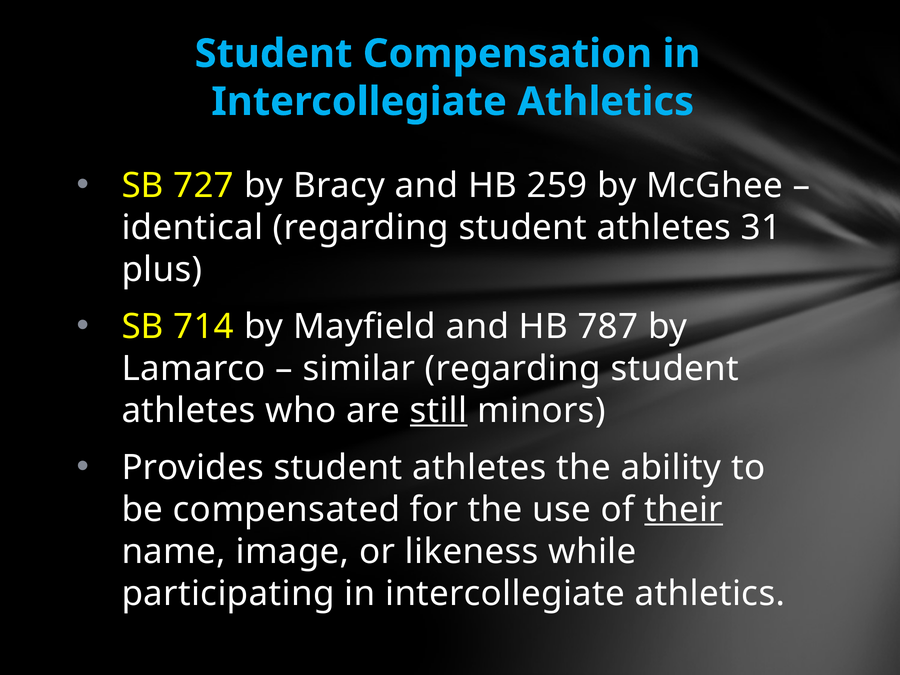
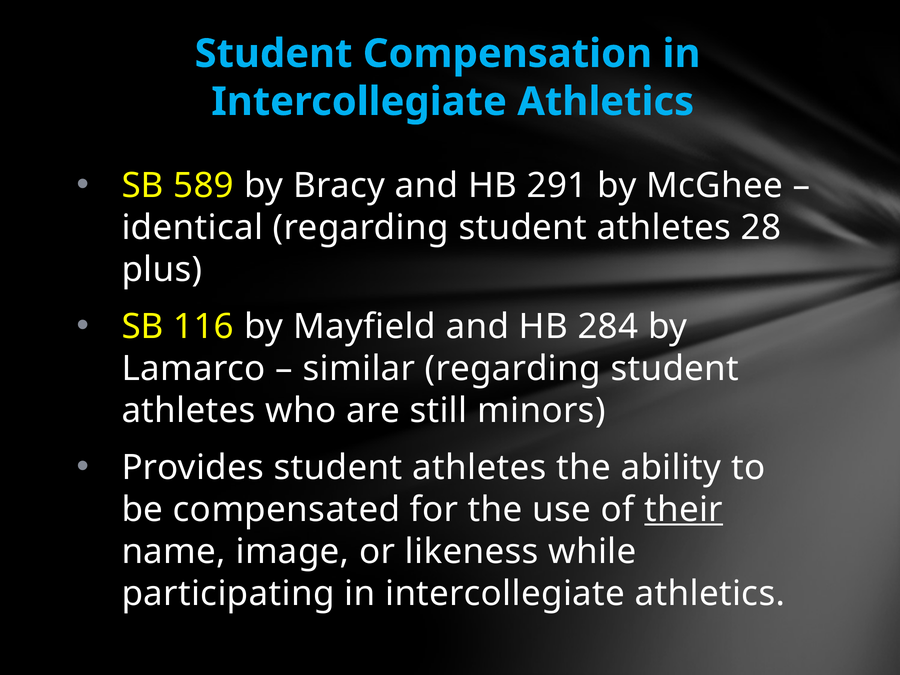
727: 727 -> 589
259: 259 -> 291
31: 31 -> 28
714: 714 -> 116
787: 787 -> 284
still underline: present -> none
